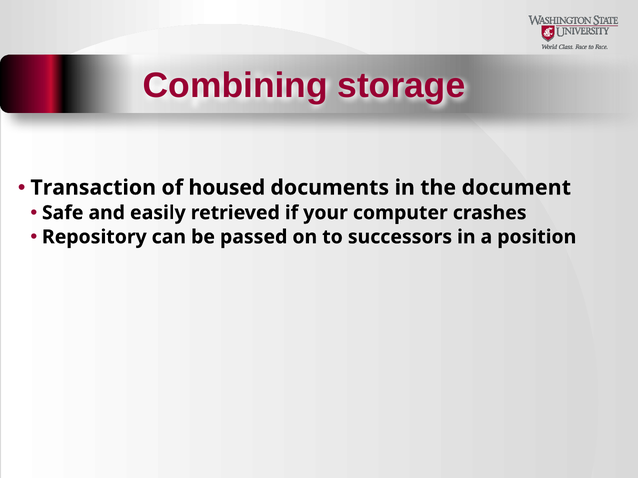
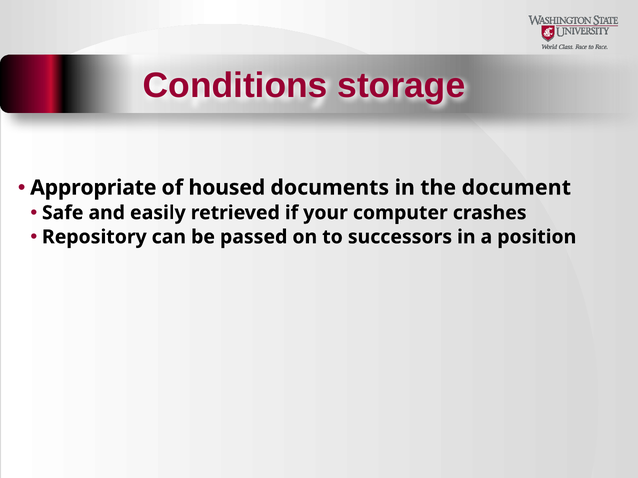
Combining: Combining -> Conditions
Transaction: Transaction -> Appropriate
